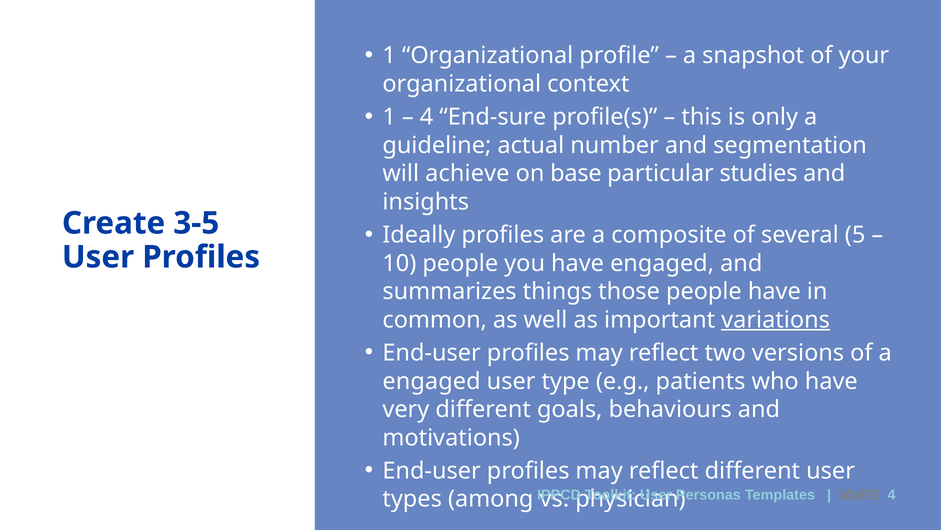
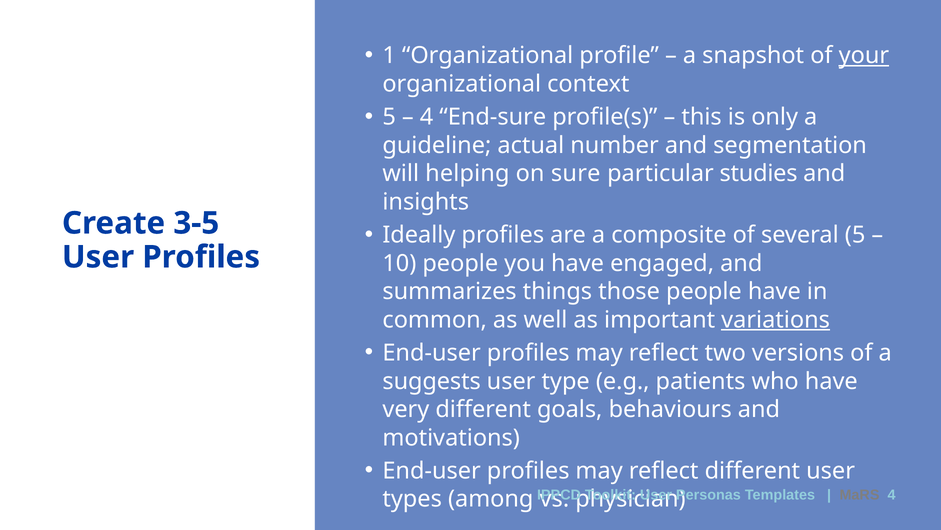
your underline: none -> present
1 at (389, 117): 1 -> 5
achieve: achieve -> helping
base: base -> sure
engaged at (432, 381): engaged -> suggests
